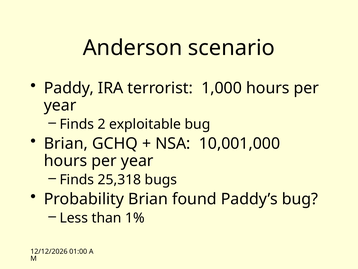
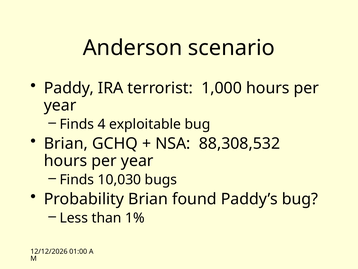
2: 2 -> 4
10,001,000: 10,001,000 -> 88,308,532
25,318: 25,318 -> 10,030
